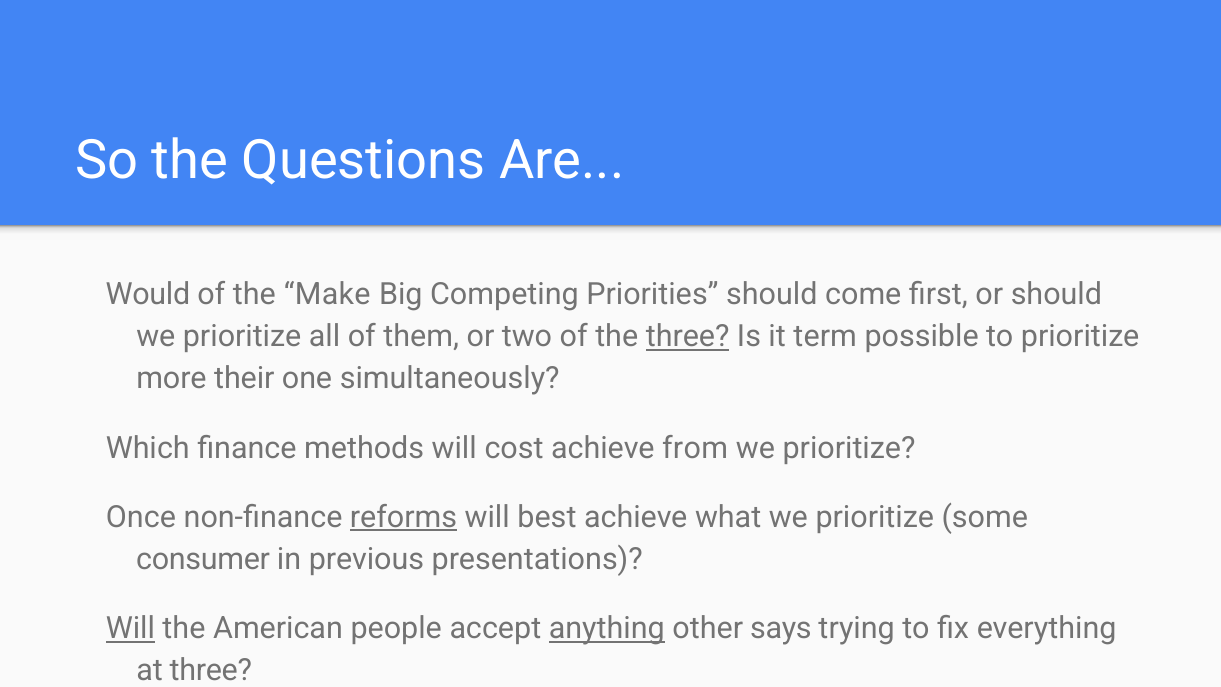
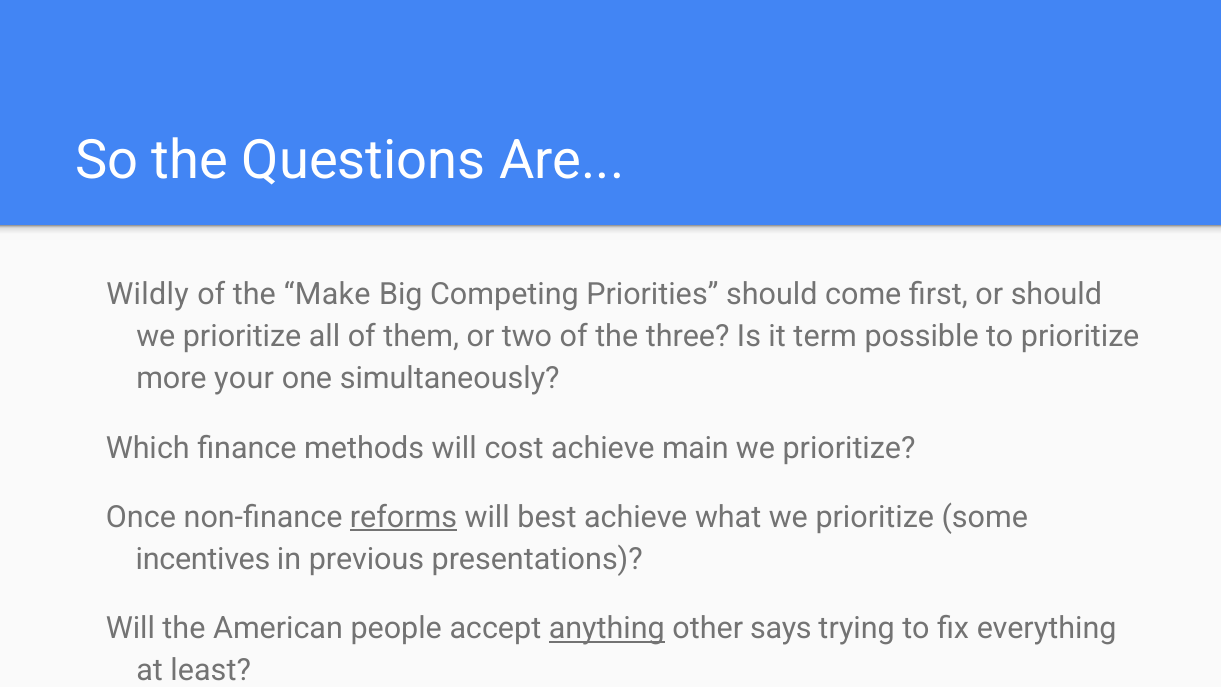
Would: Would -> Wildly
three at (688, 337) underline: present -> none
their: their -> your
from: from -> main
consumer: consumer -> incentives
Will at (130, 628) underline: present -> none
at three: three -> least
